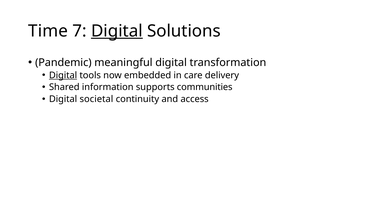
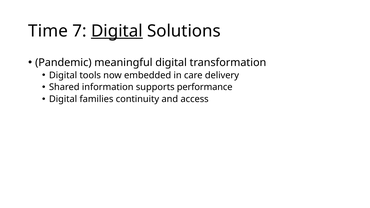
Digital at (63, 75) underline: present -> none
communities: communities -> performance
societal: societal -> families
